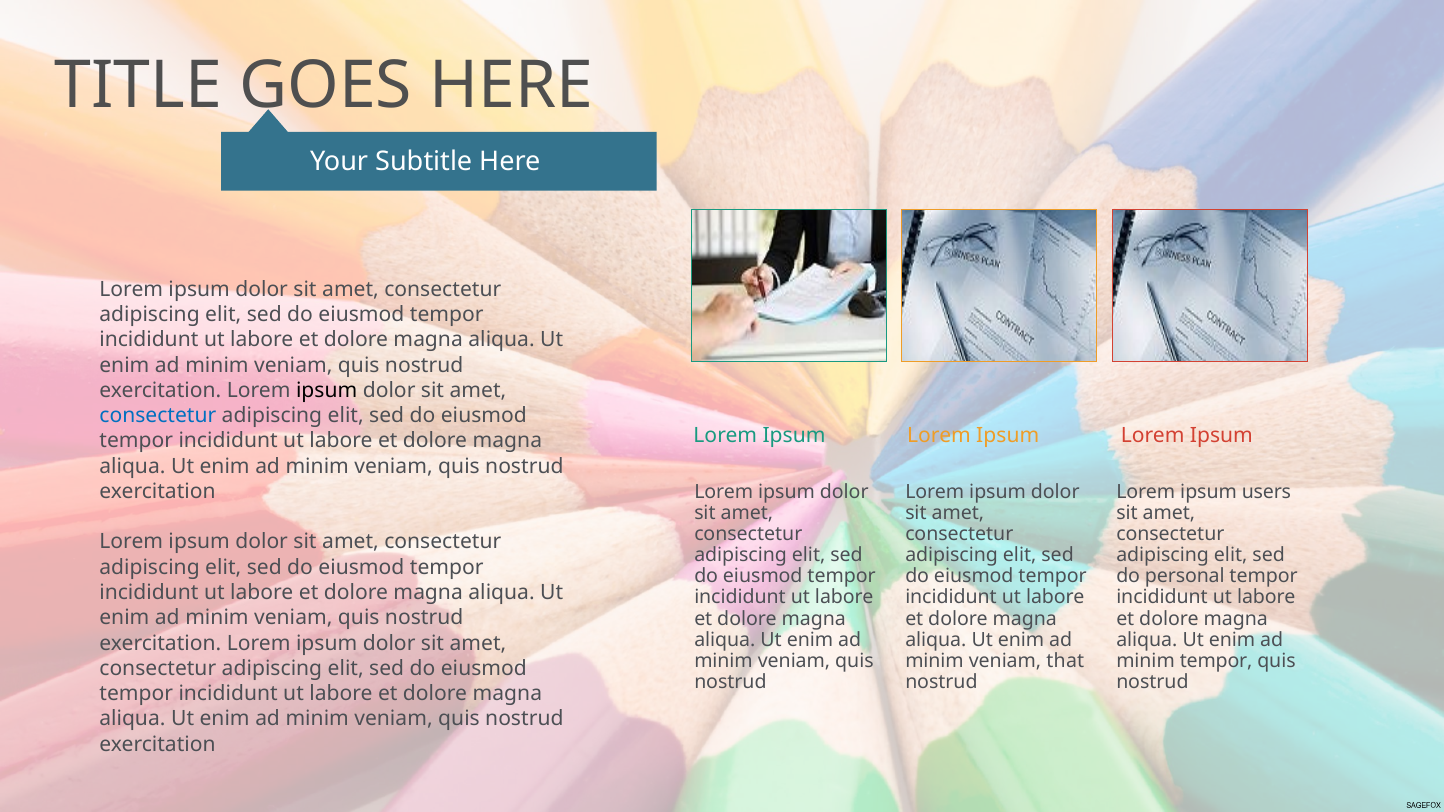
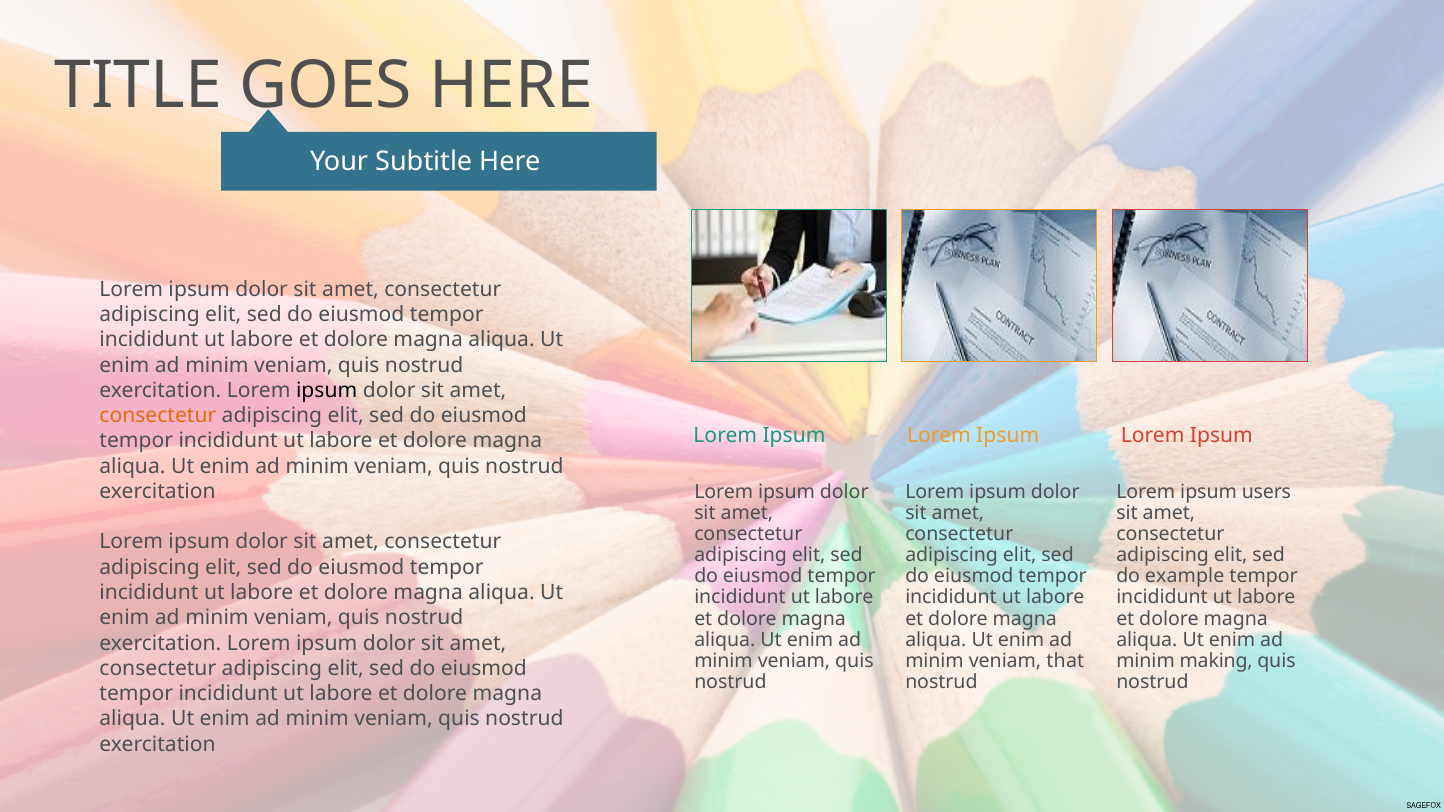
consectetur at (158, 416) colour: blue -> orange
personal: personal -> example
minim tempor: tempor -> making
